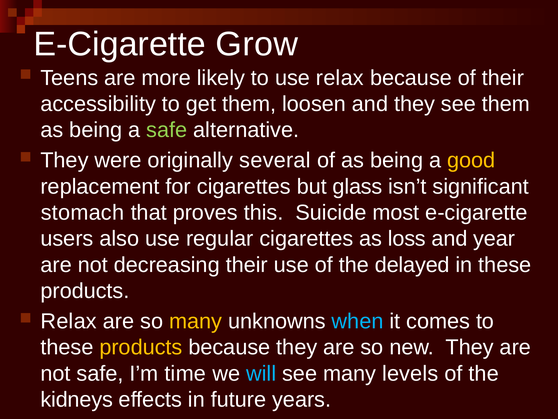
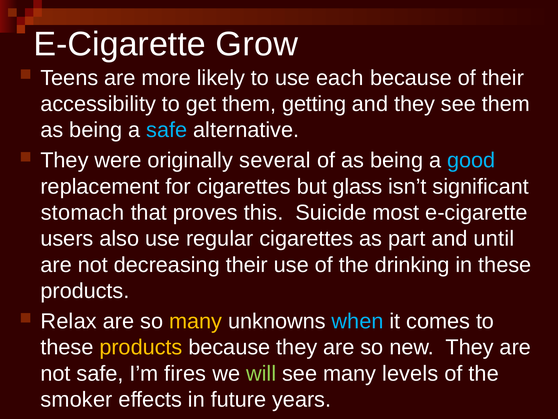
use relax: relax -> each
loosen: loosen -> getting
safe at (167, 130) colour: light green -> light blue
good colour: yellow -> light blue
loss: loss -> part
year: year -> until
delayed: delayed -> drinking
time: time -> fires
will colour: light blue -> light green
kidneys: kidneys -> smoker
